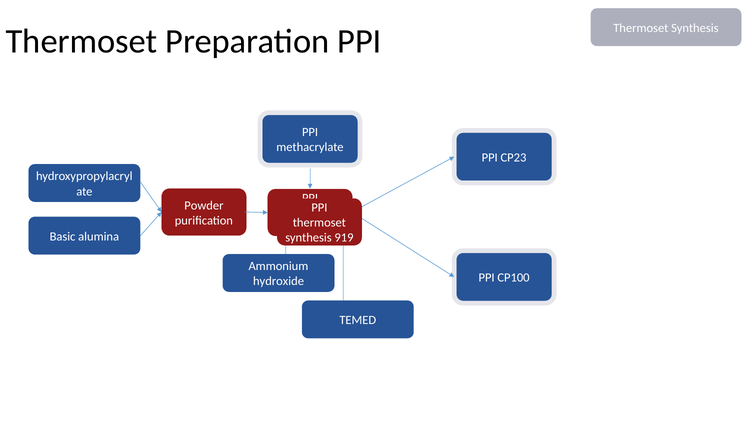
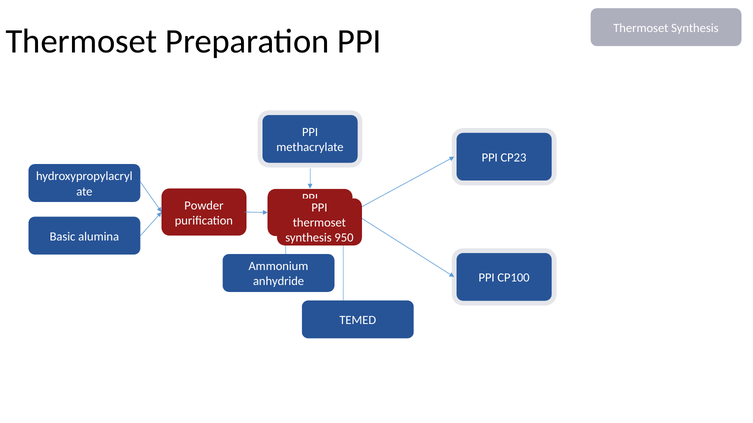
919: 919 -> 950
hydroxide: hydroxide -> anhydride
